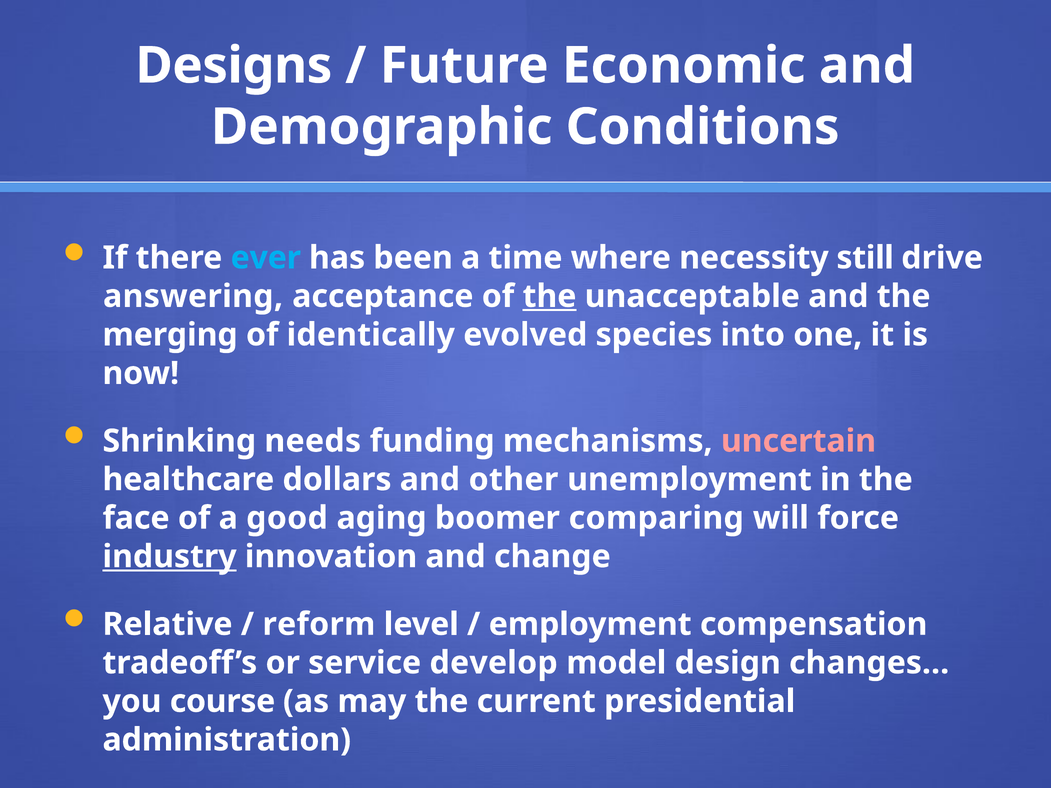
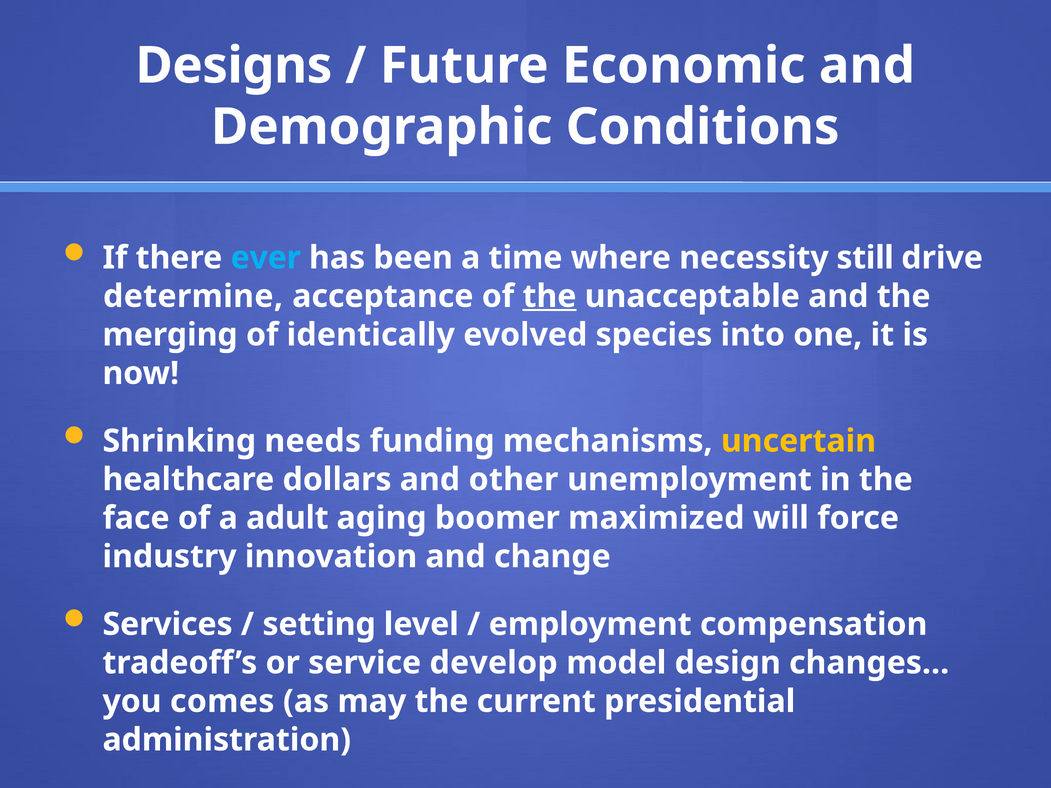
answering: answering -> determine
uncertain colour: pink -> yellow
good: good -> adult
comparing: comparing -> maximized
industry underline: present -> none
Relative: Relative -> Services
reform: reform -> setting
course: course -> comes
